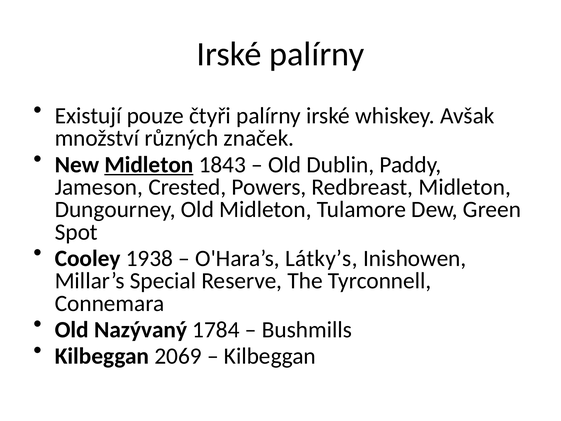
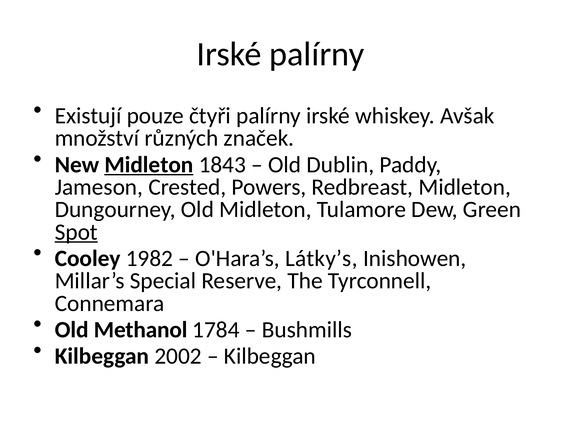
Spot underline: none -> present
1938: 1938 -> 1982
Nazývaný: Nazývaný -> Methanol
2069: 2069 -> 2002
